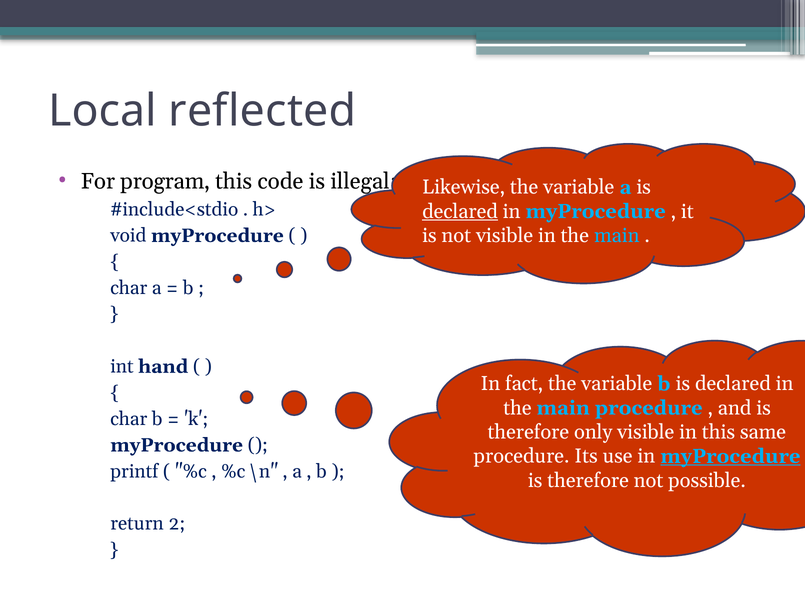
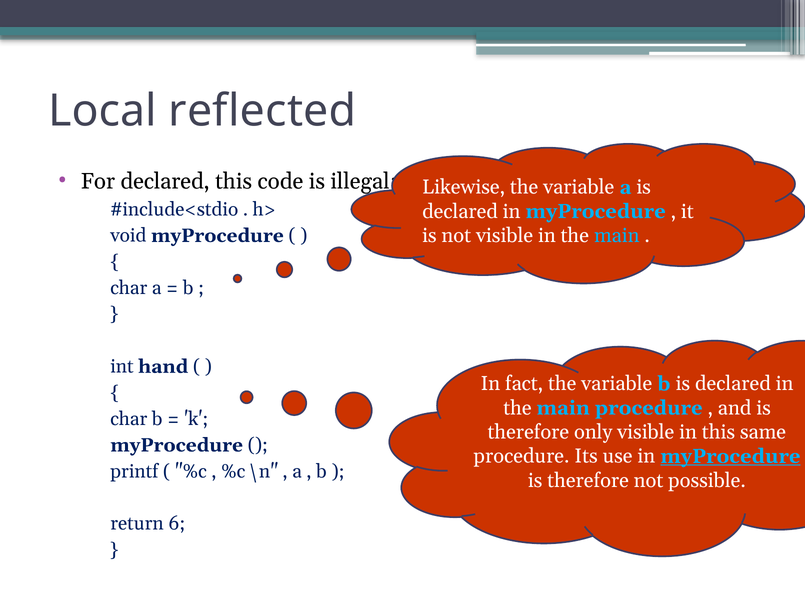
For program: program -> declared
declared at (460, 211) underline: present -> none
2: 2 -> 6
